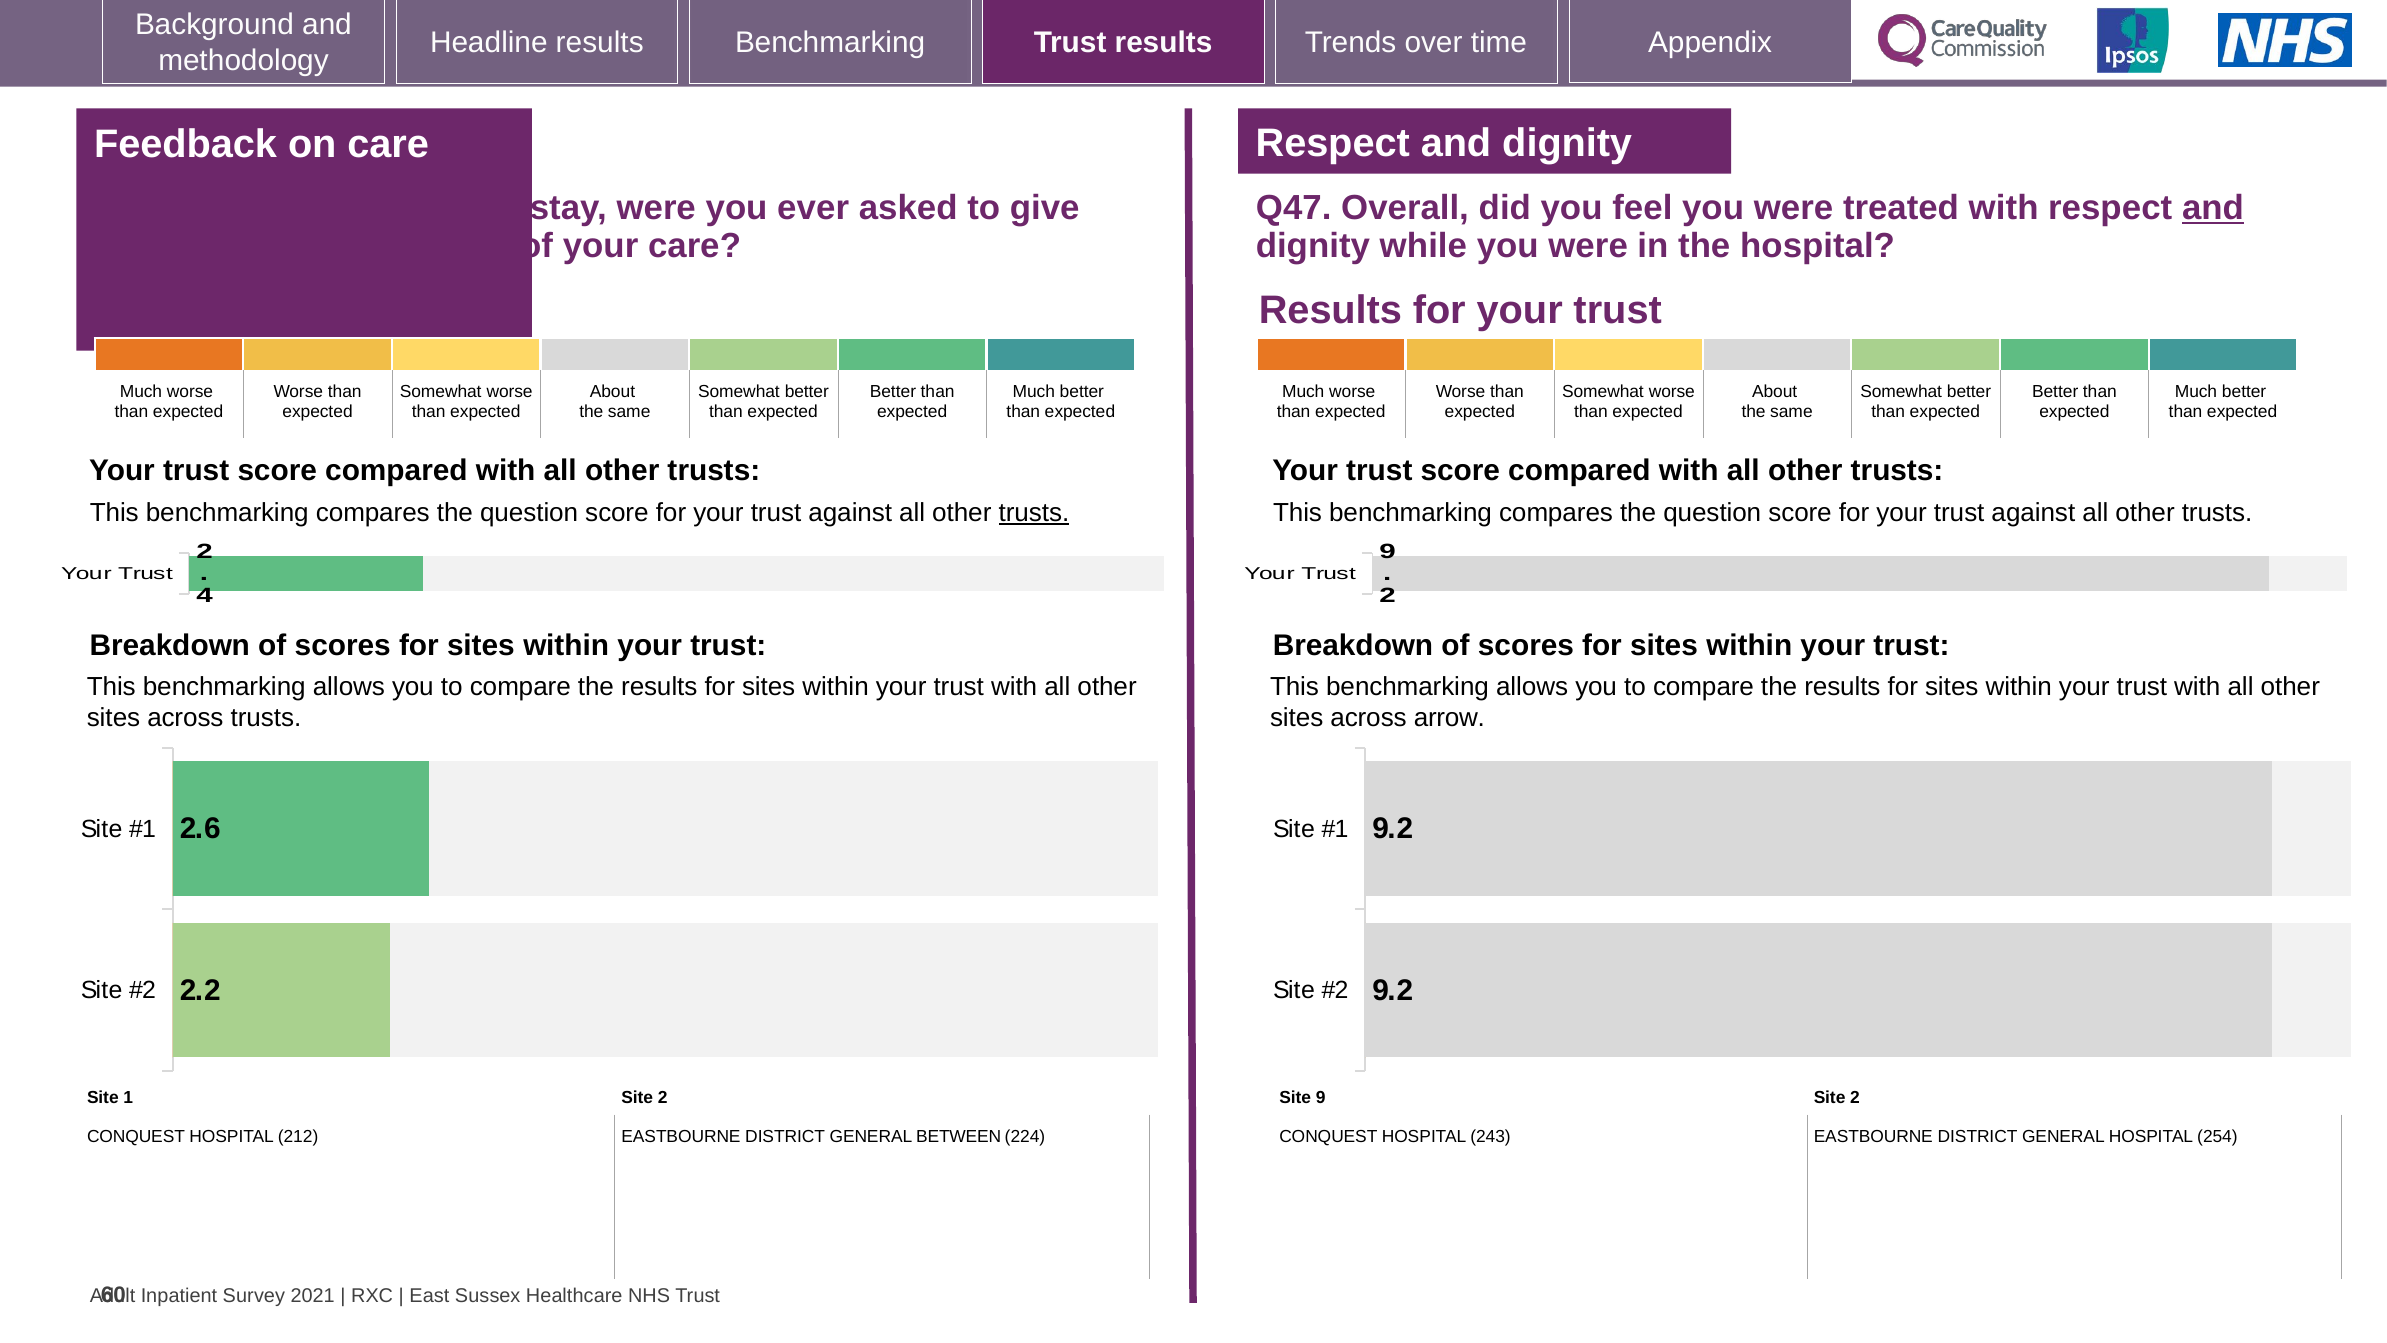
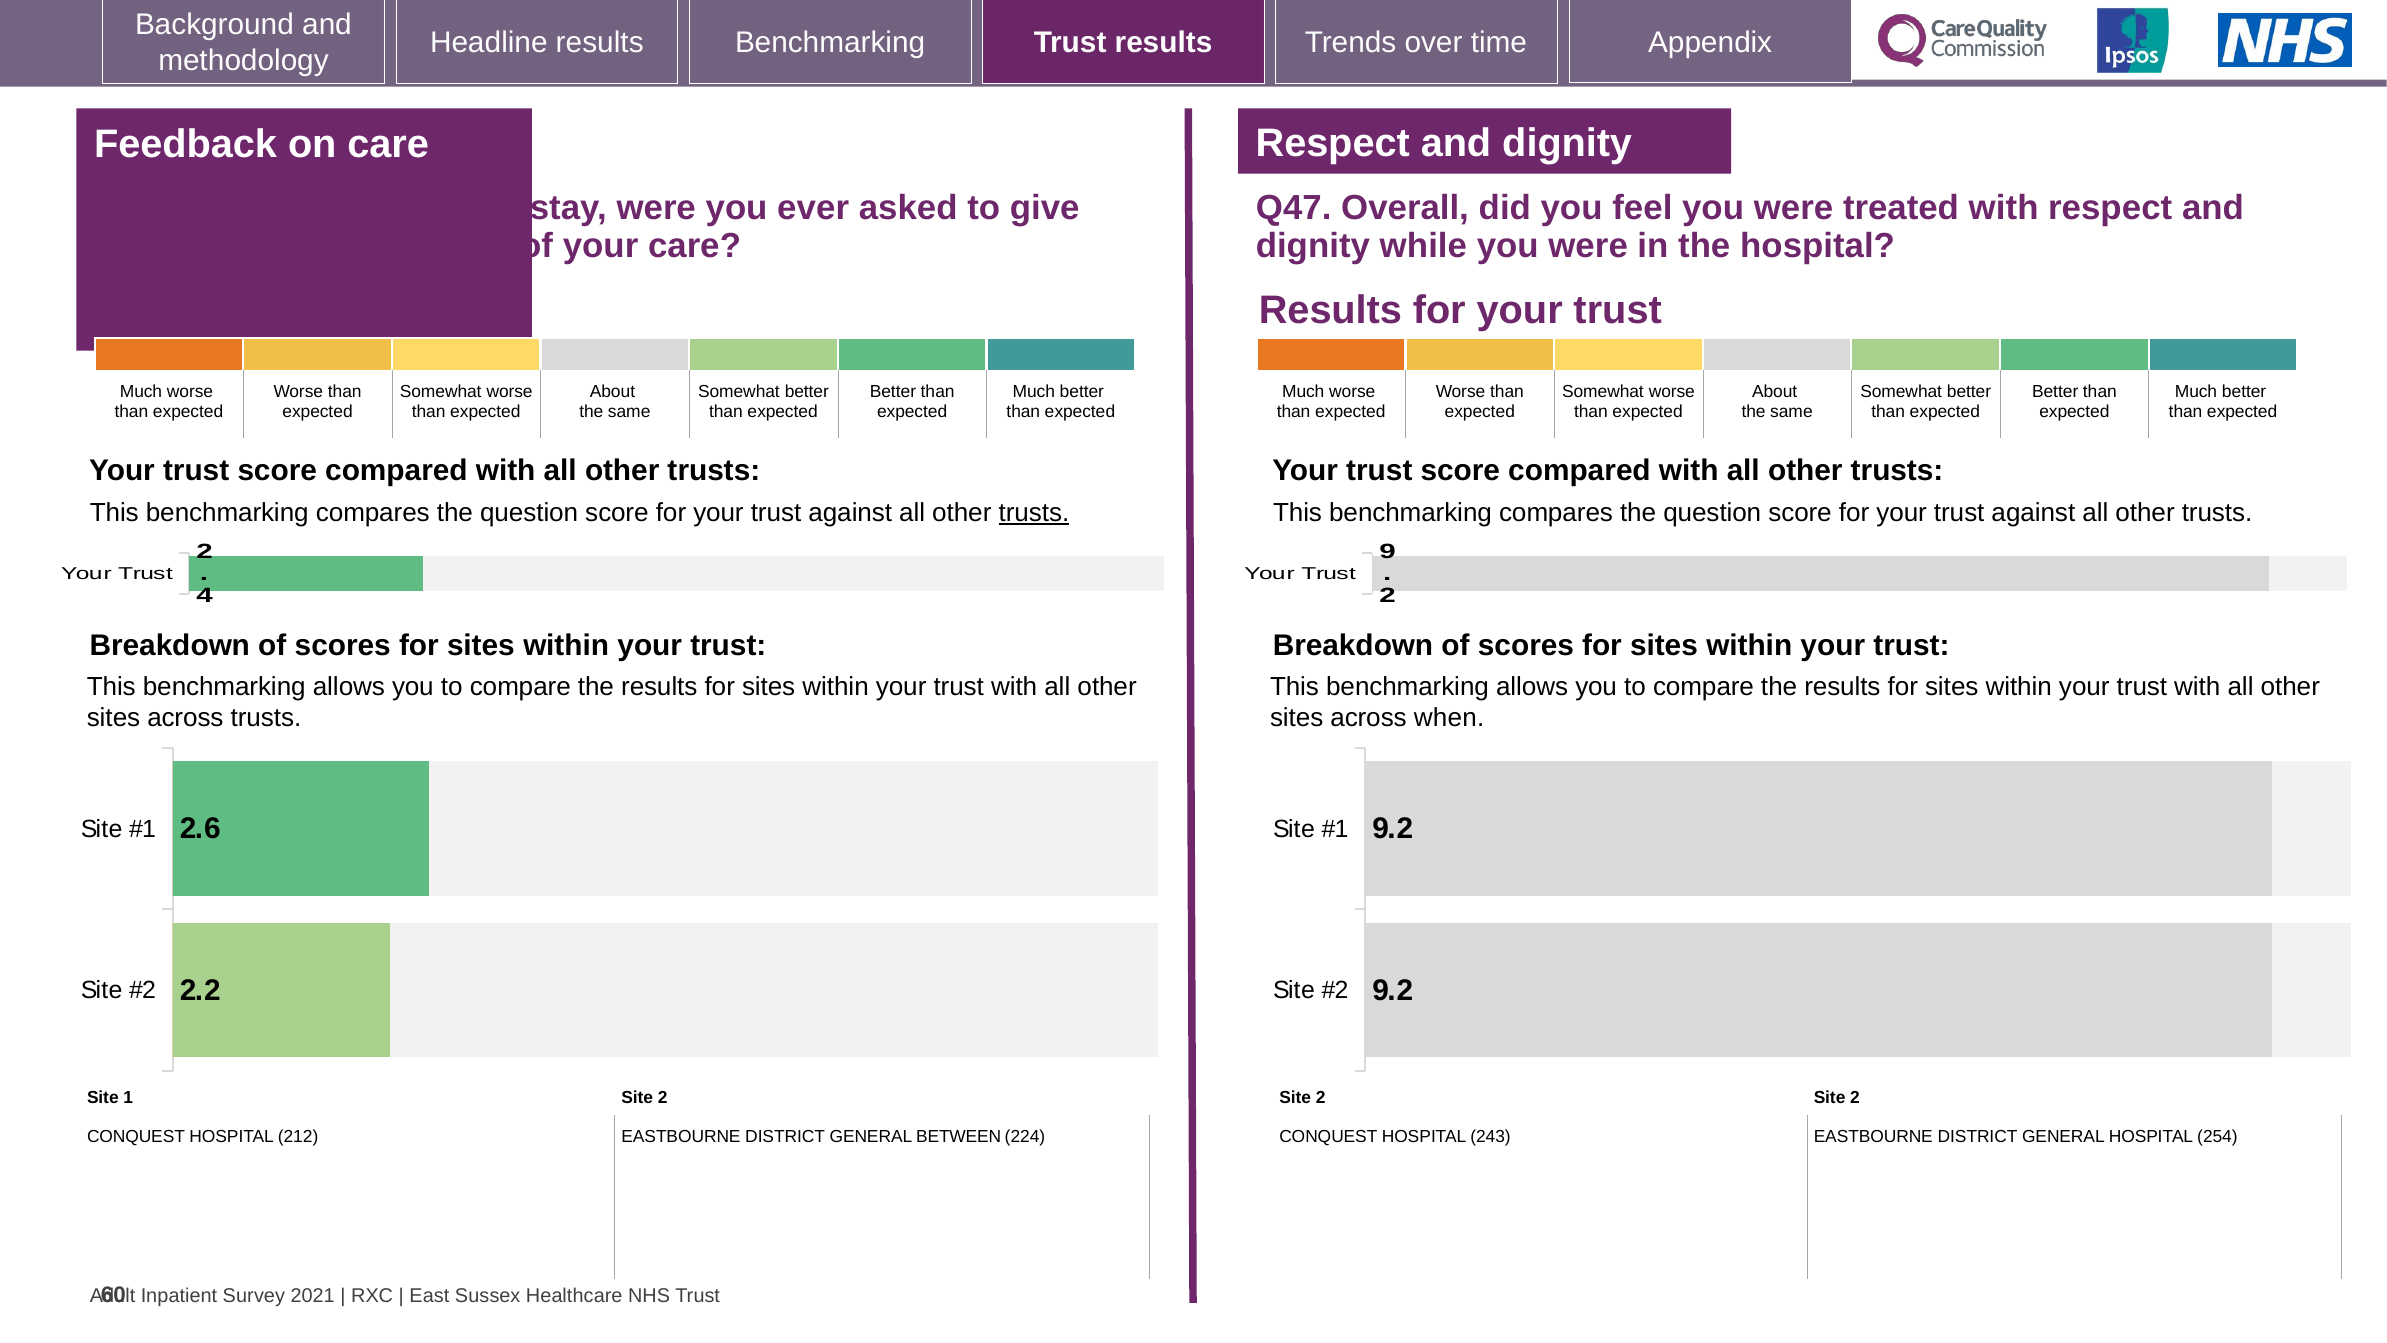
and at (2213, 208) underline: present -> none
arrow: arrow -> when
9 at (1321, 1098): 9 -> 2
